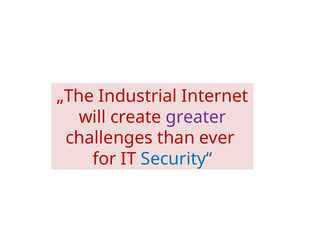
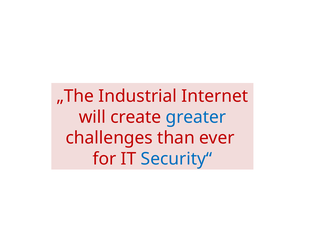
greater colour: purple -> blue
